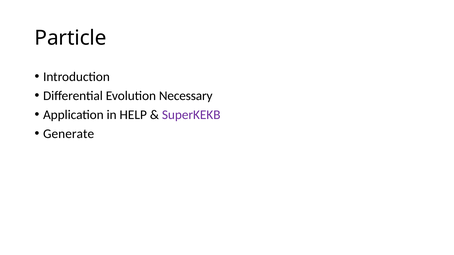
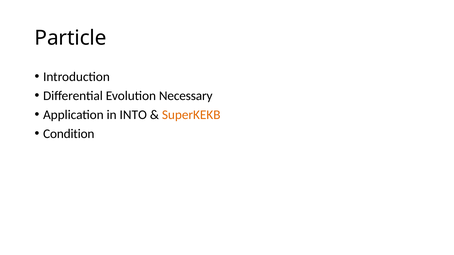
HELP: HELP -> INTO
SuperKEKB colour: purple -> orange
Generate: Generate -> Condition
